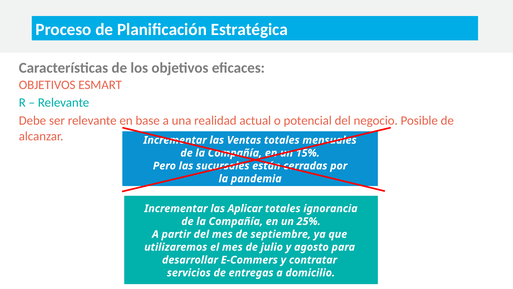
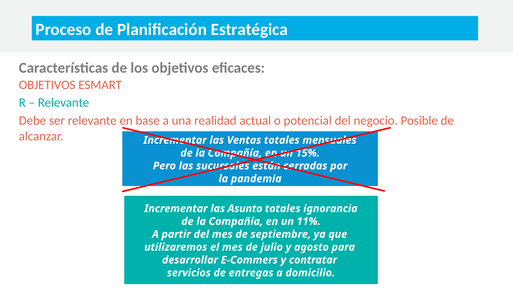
Aplicar: Aplicar -> Asunto
25%: 25% -> 11%
